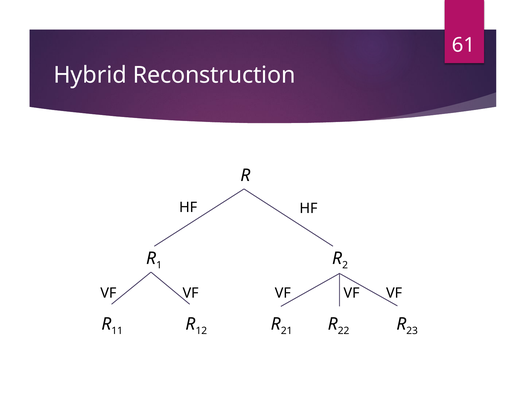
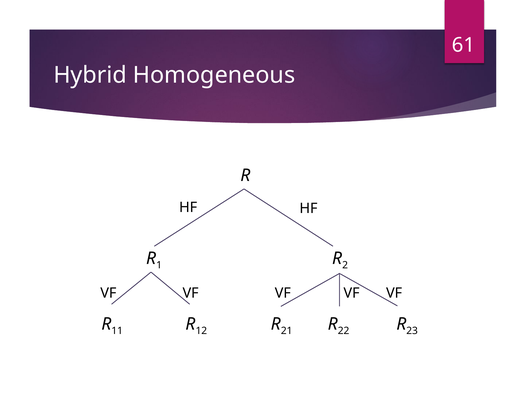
Reconstruction: Reconstruction -> Homogeneous
